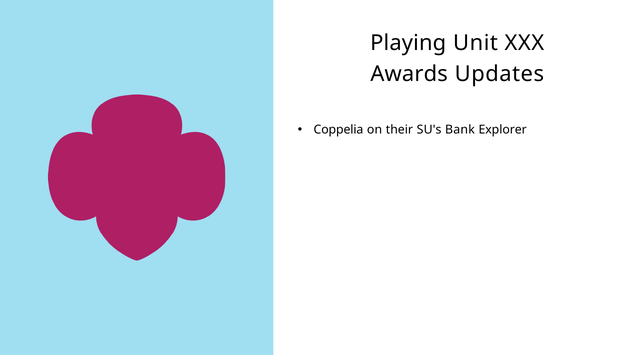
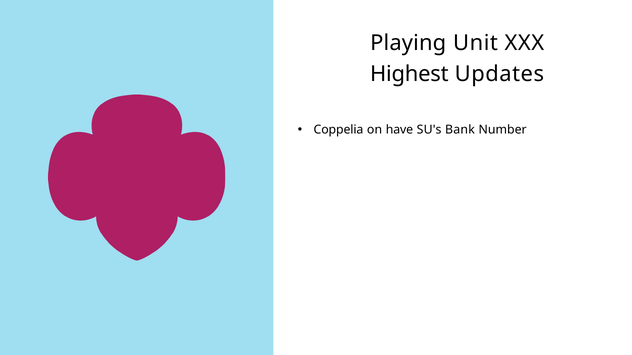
Awards: Awards -> Highest
their: their -> have
Explorer: Explorer -> Number
